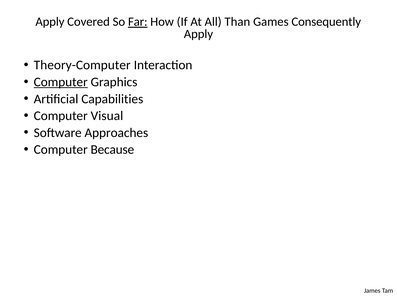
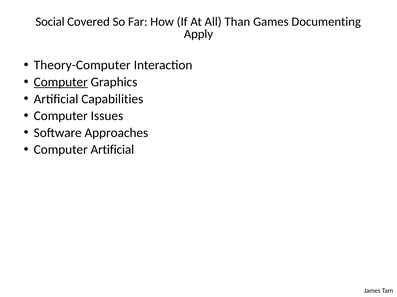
Apply at (50, 22): Apply -> Social
Far underline: present -> none
Consequently: Consequently -> Documenting
Visual: Visual -> Issues
Computer Because: Because -> Artificial
